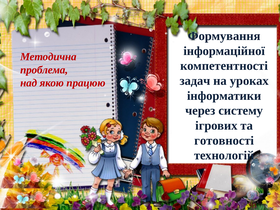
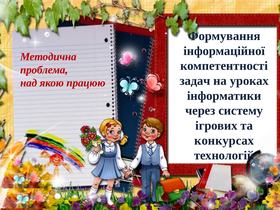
готовності: готовності -> конкурсах
